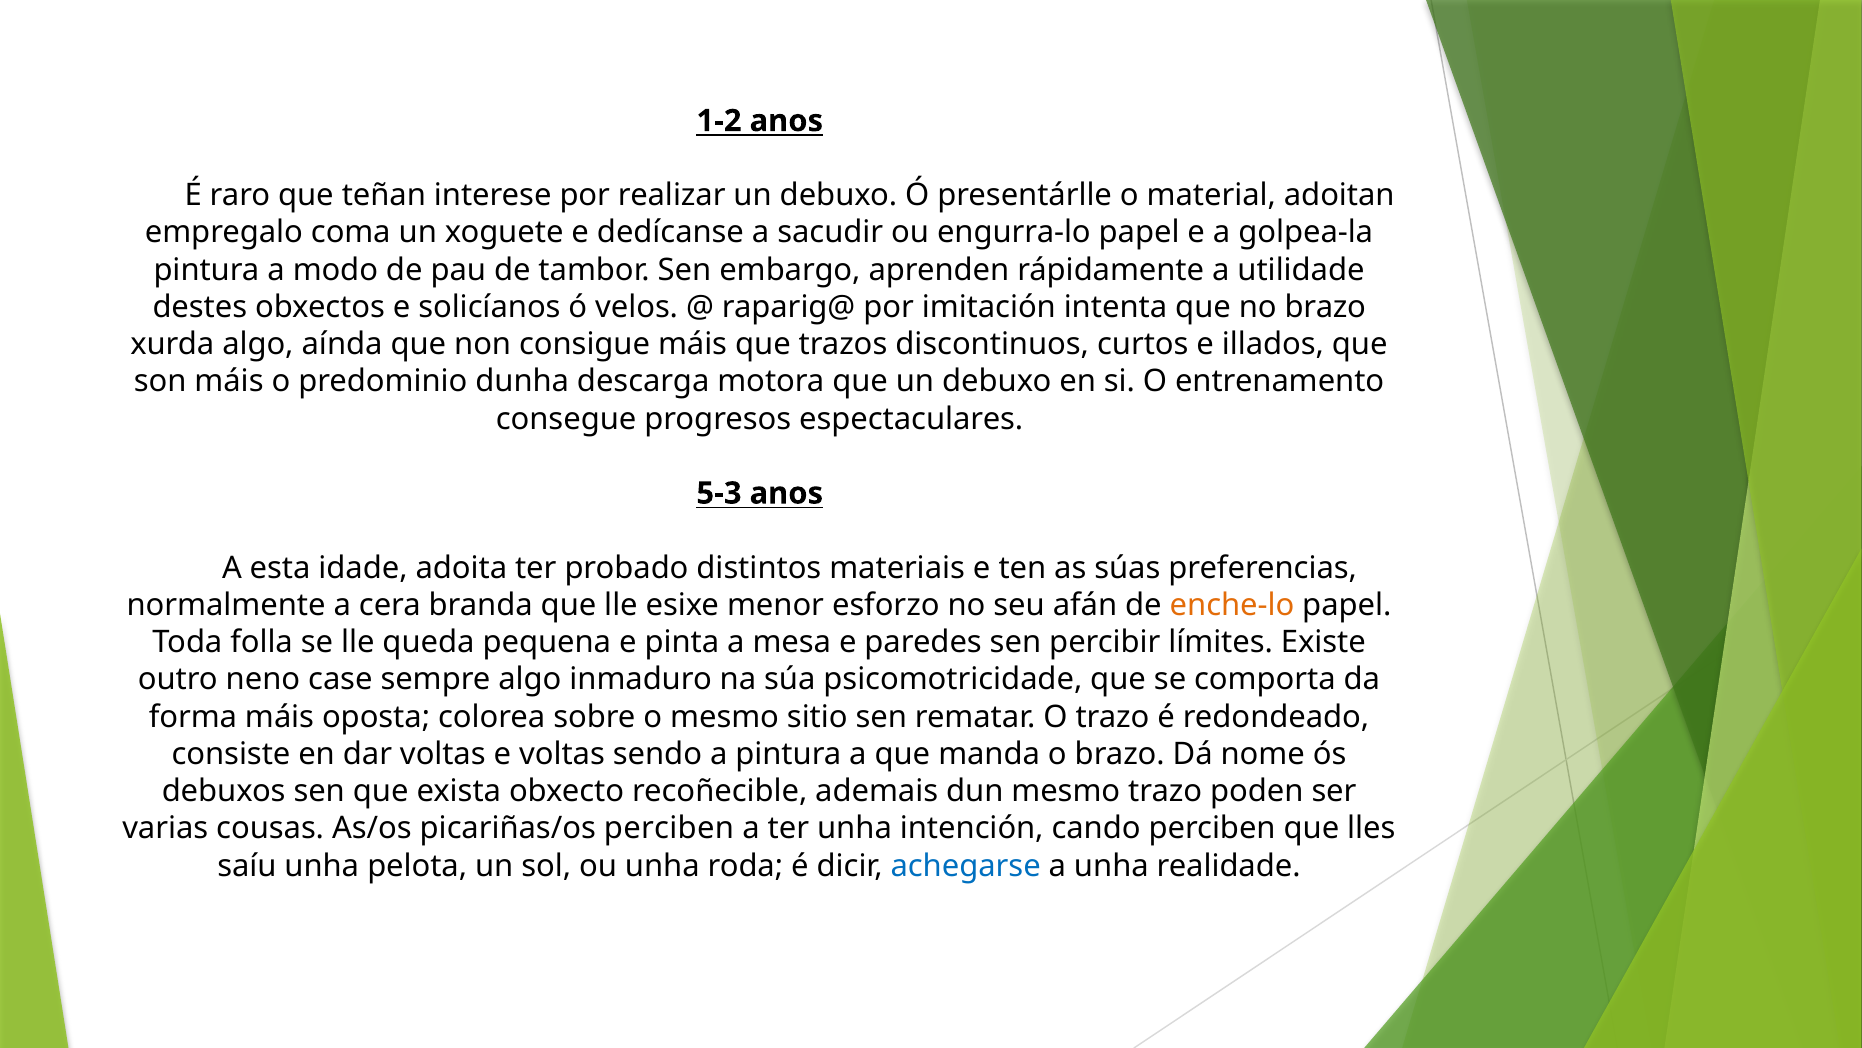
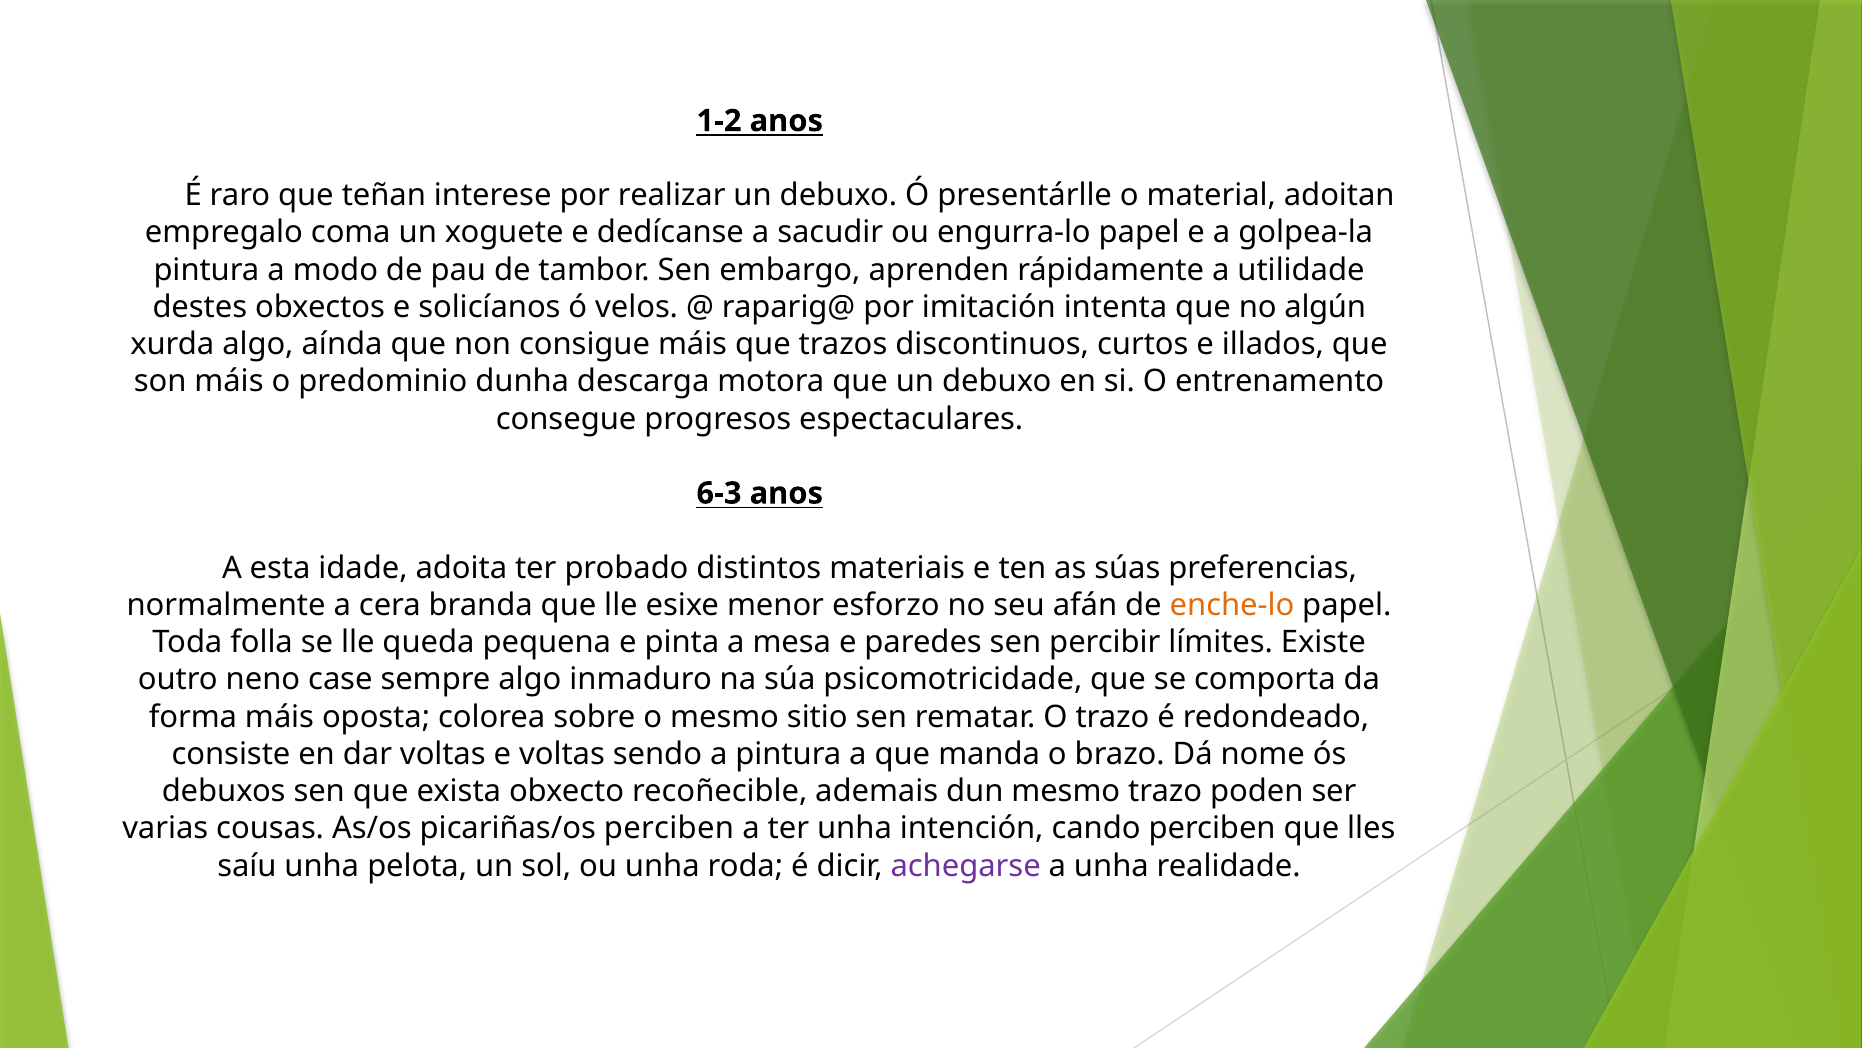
no brazo: brazo -> algún
5-3: 5-3 -> 6-3
achegarse colour: blue -> purple
